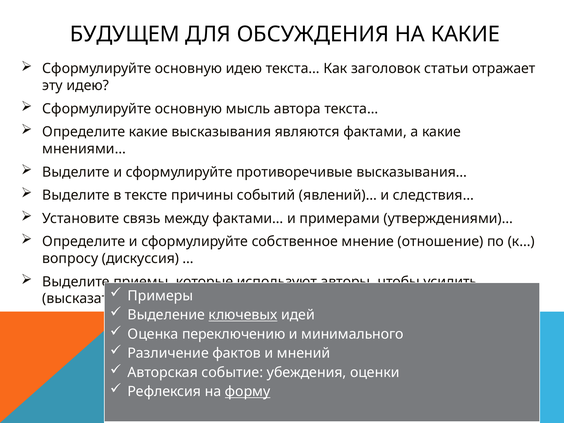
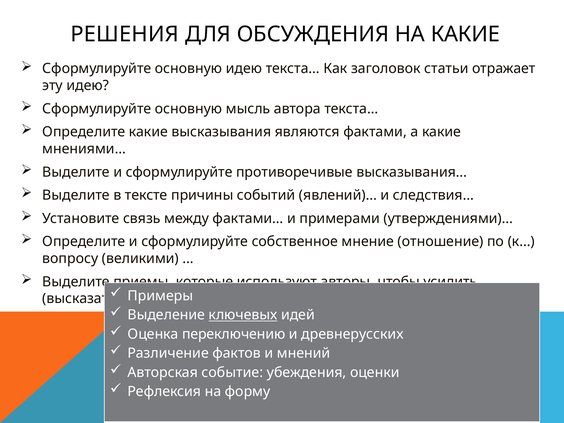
БУДУЩЕМ: БУДУЩЕМ -> РЕШЕНИЯ
дискуссия: дискуссия -> великими
минимального: минимального -> древнерусских
форму underline: present -> none
